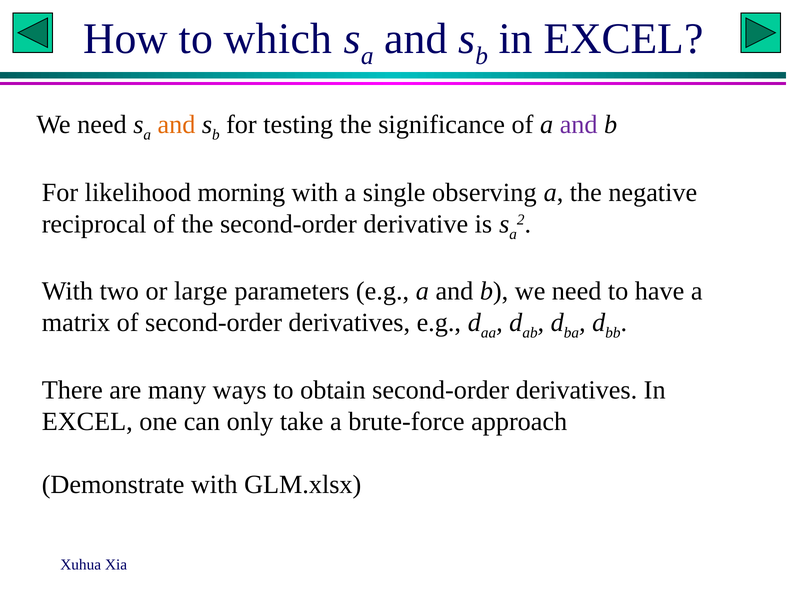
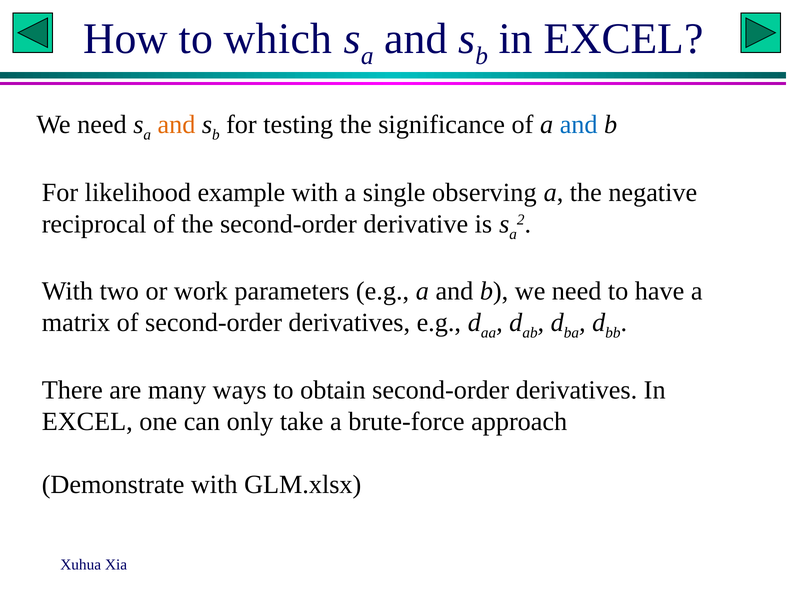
and at (579, 124) colour: purple -> blue
morning: morning -> example
large: large -> work
